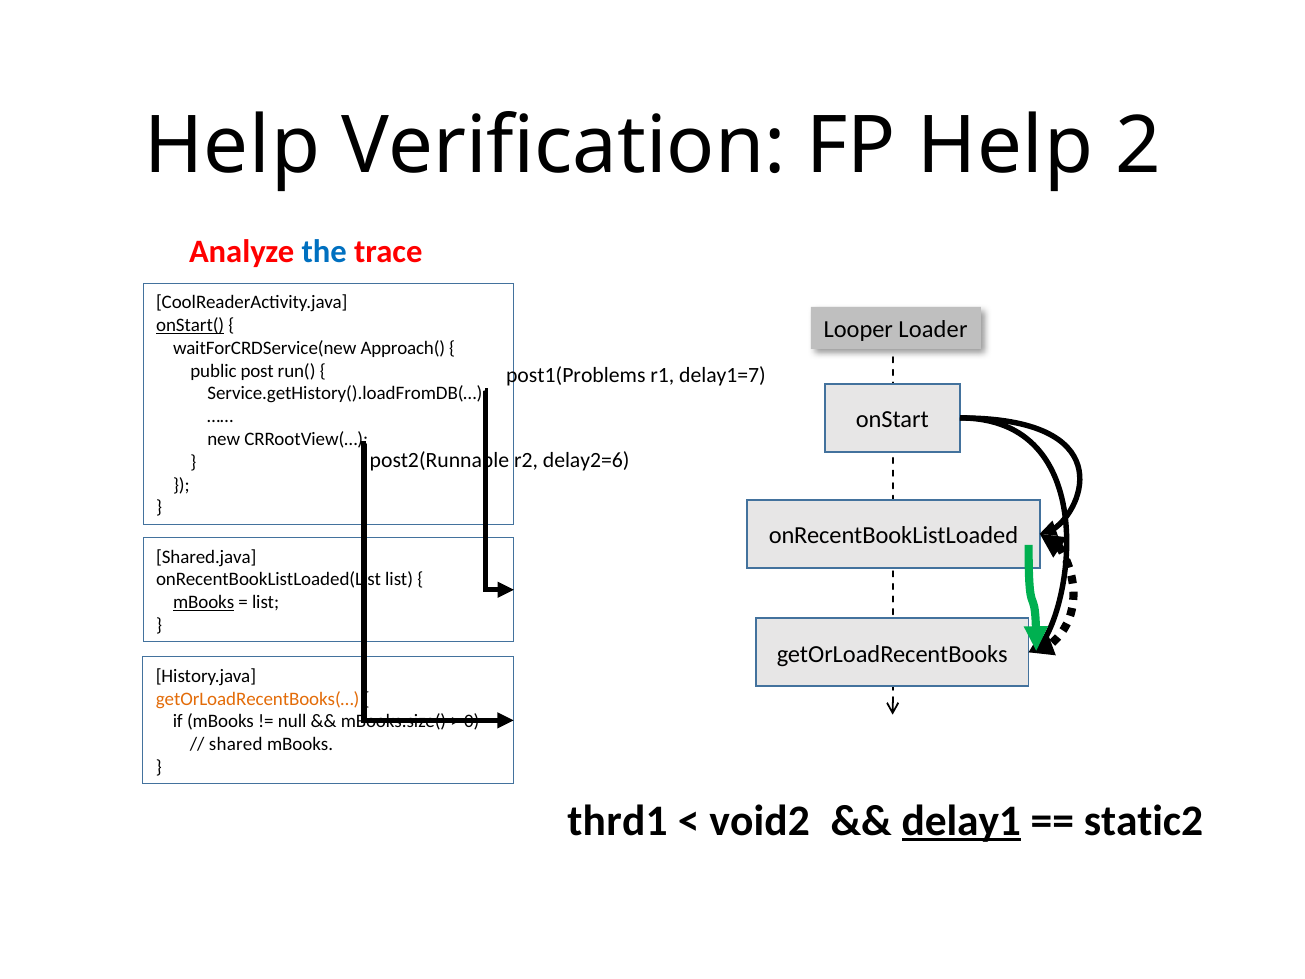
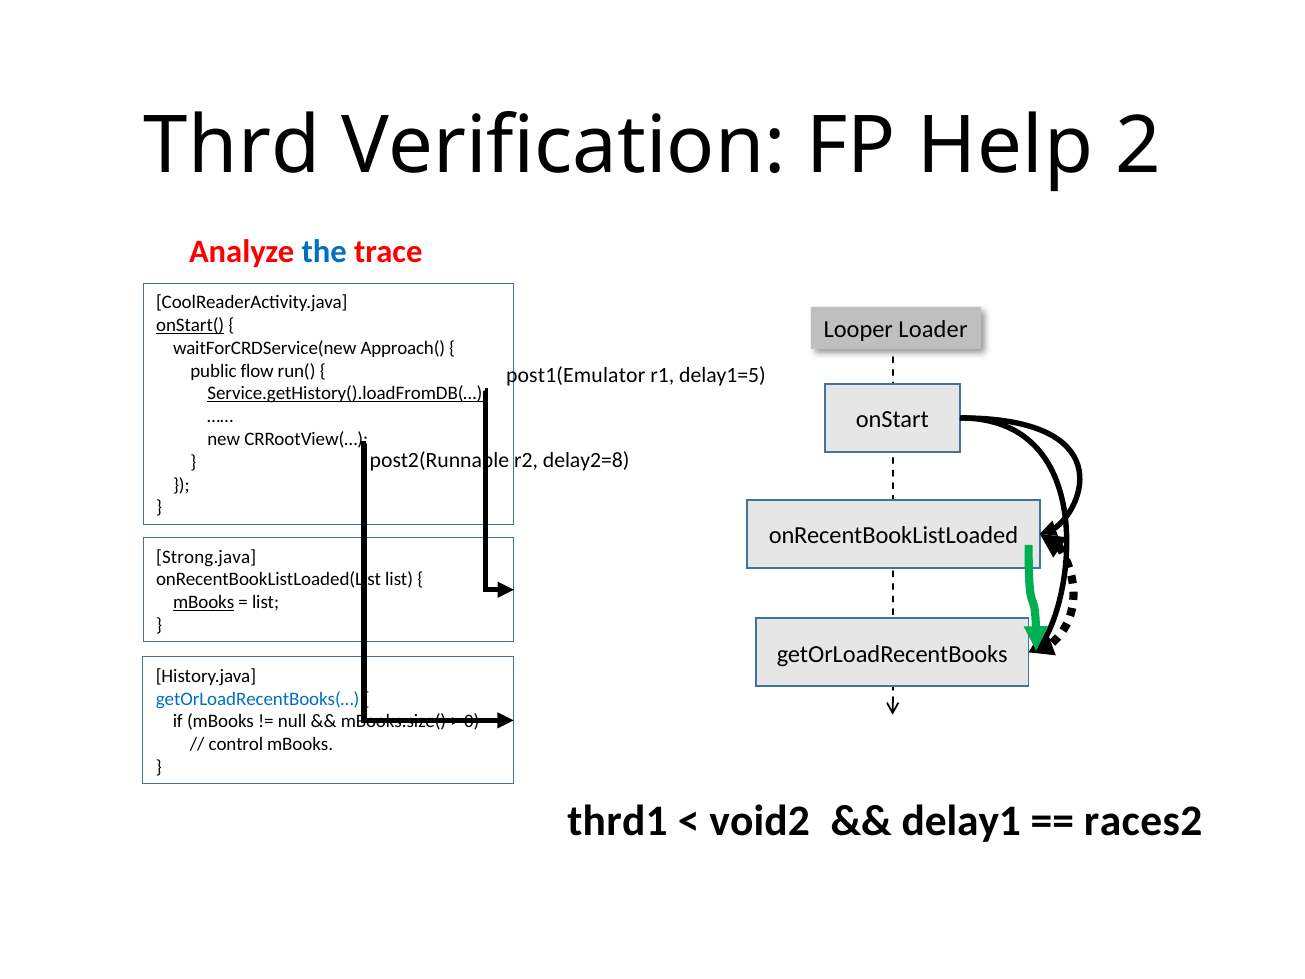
Help at (232, 146): Help -> Thrd
post: post -> flow
post1(Problems: post1(Problems -> post1(Emulator
delay1=7: delay1=7 -> delay1=5
Service.getHistory().loadFromDB(… underline: none -> present
delay2=6: delay2=6 -> delay2=8
Shared.java: Shared.java -> Strong.java
getOrLoadRecentBooks(… colour: orange -> blue
shared: shared -> control
delay1 underline: present -> none
static2: static2 -> races2
